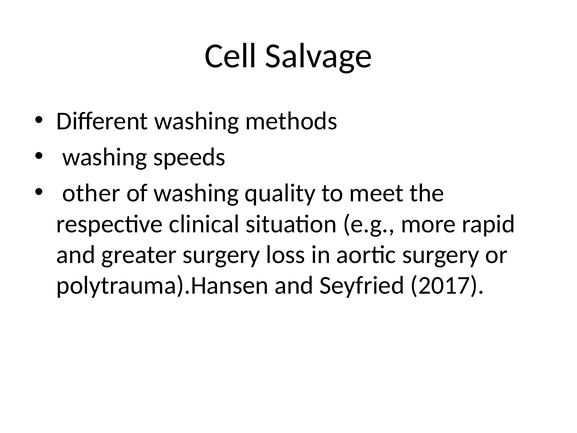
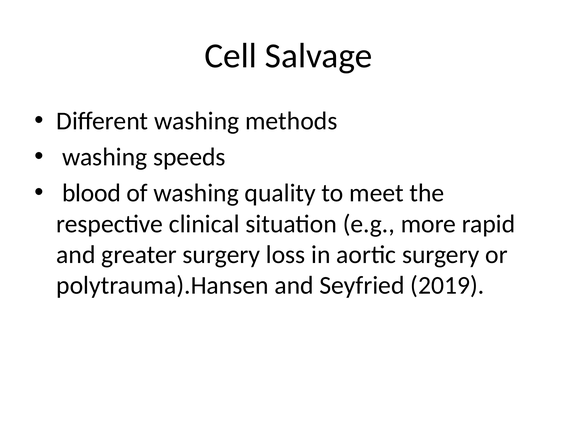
other: other -> blood
2017: 2017 -> 2019
